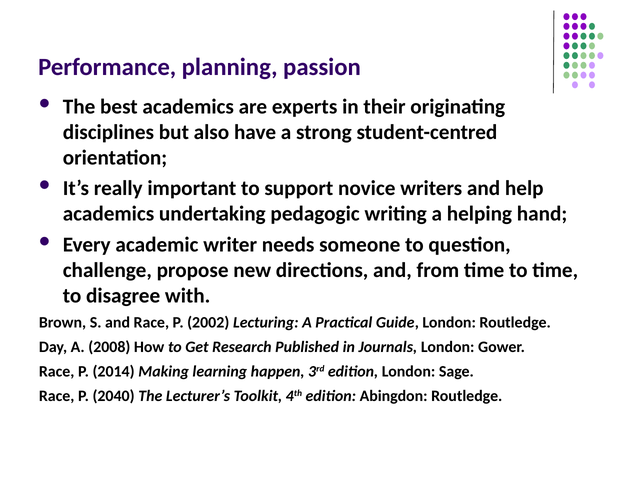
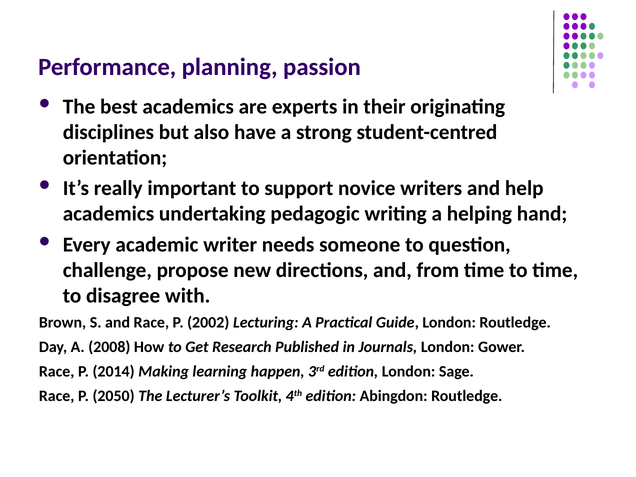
2040: 2040 -> 2050
